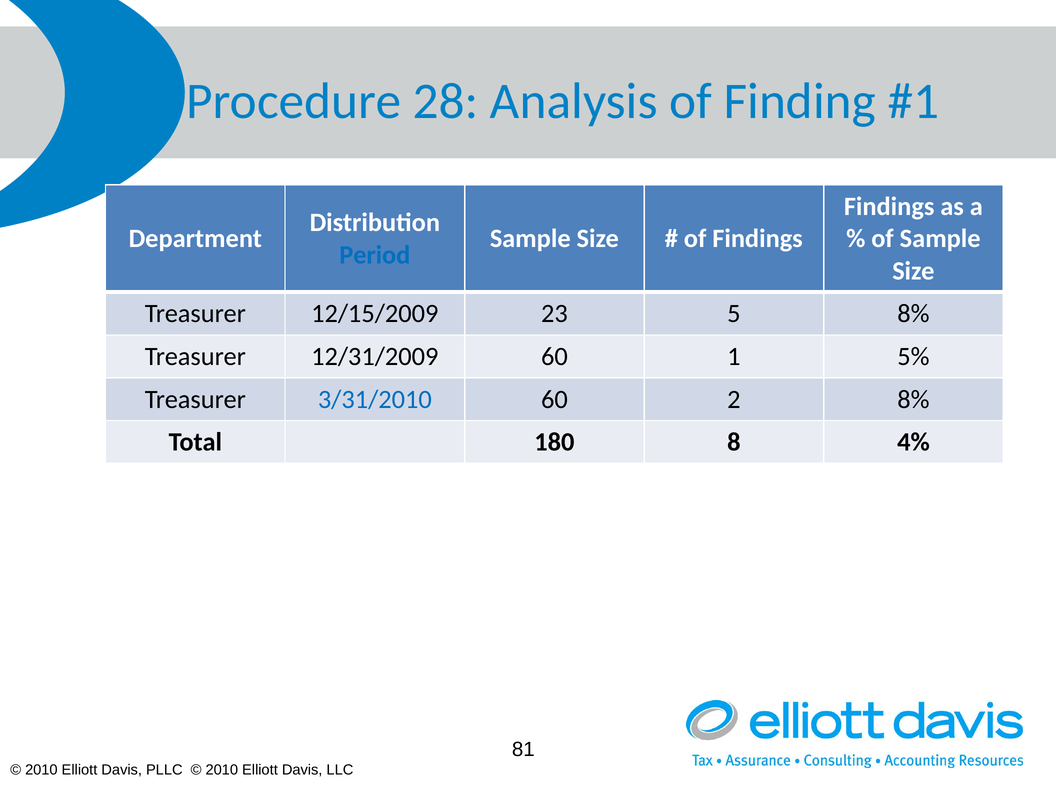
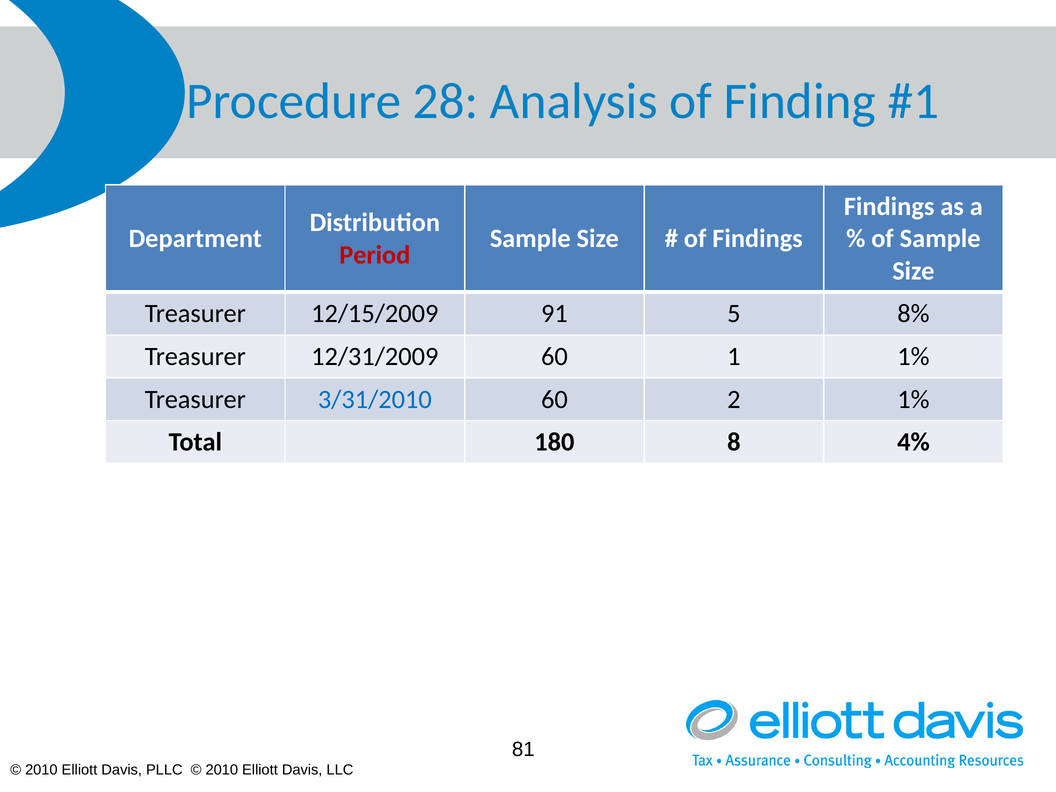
Period colour: blue -> red
23: 23 -> 91
1 5%: 5% -> 1%
2 8%: 8% -> 1%
